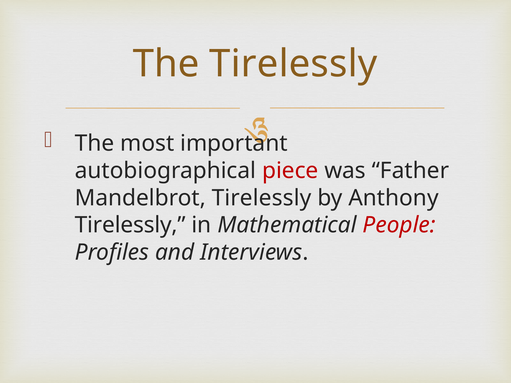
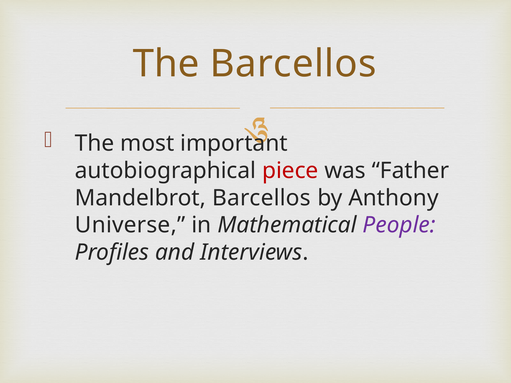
The Tirelessly: Tirelessly -> Barcellos
Mandelbrot Tirelessly: Tirelessly -> Barcellos
Tirelessly at (130, 225): Tirelessly -> Universe
People colour: red -> purple
